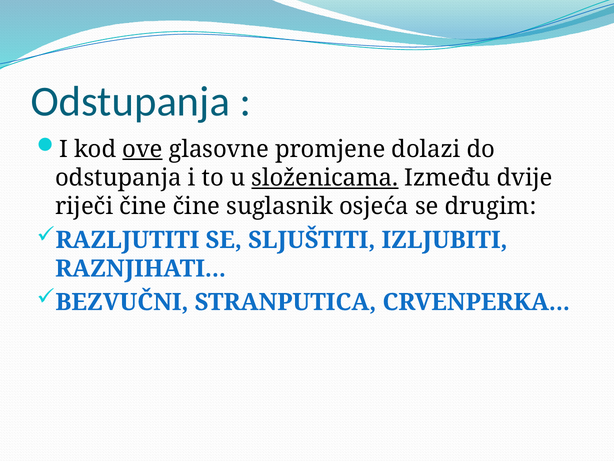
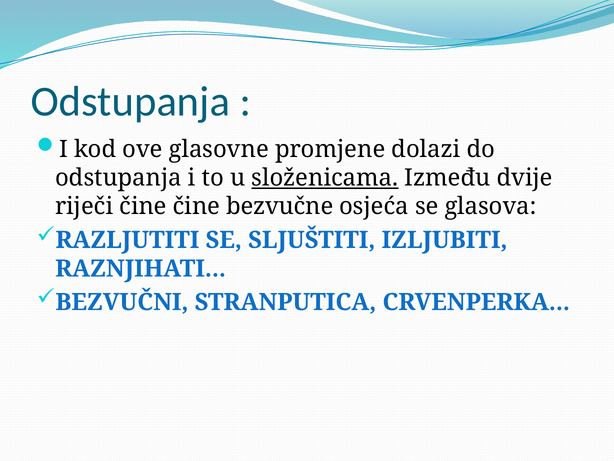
ove underline: present -> none
suglasnik: suglasnik -> bezvučne
drugim: drugim -> glasova
